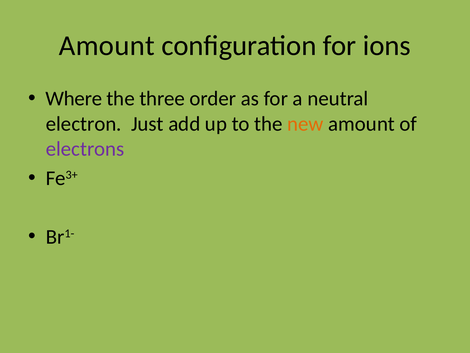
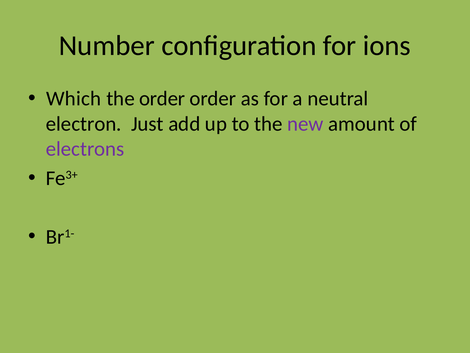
Amount at (107, 45): Amount -> Number
Where: Where -> Which
the three: three -> order
new colour: orange -> purple
